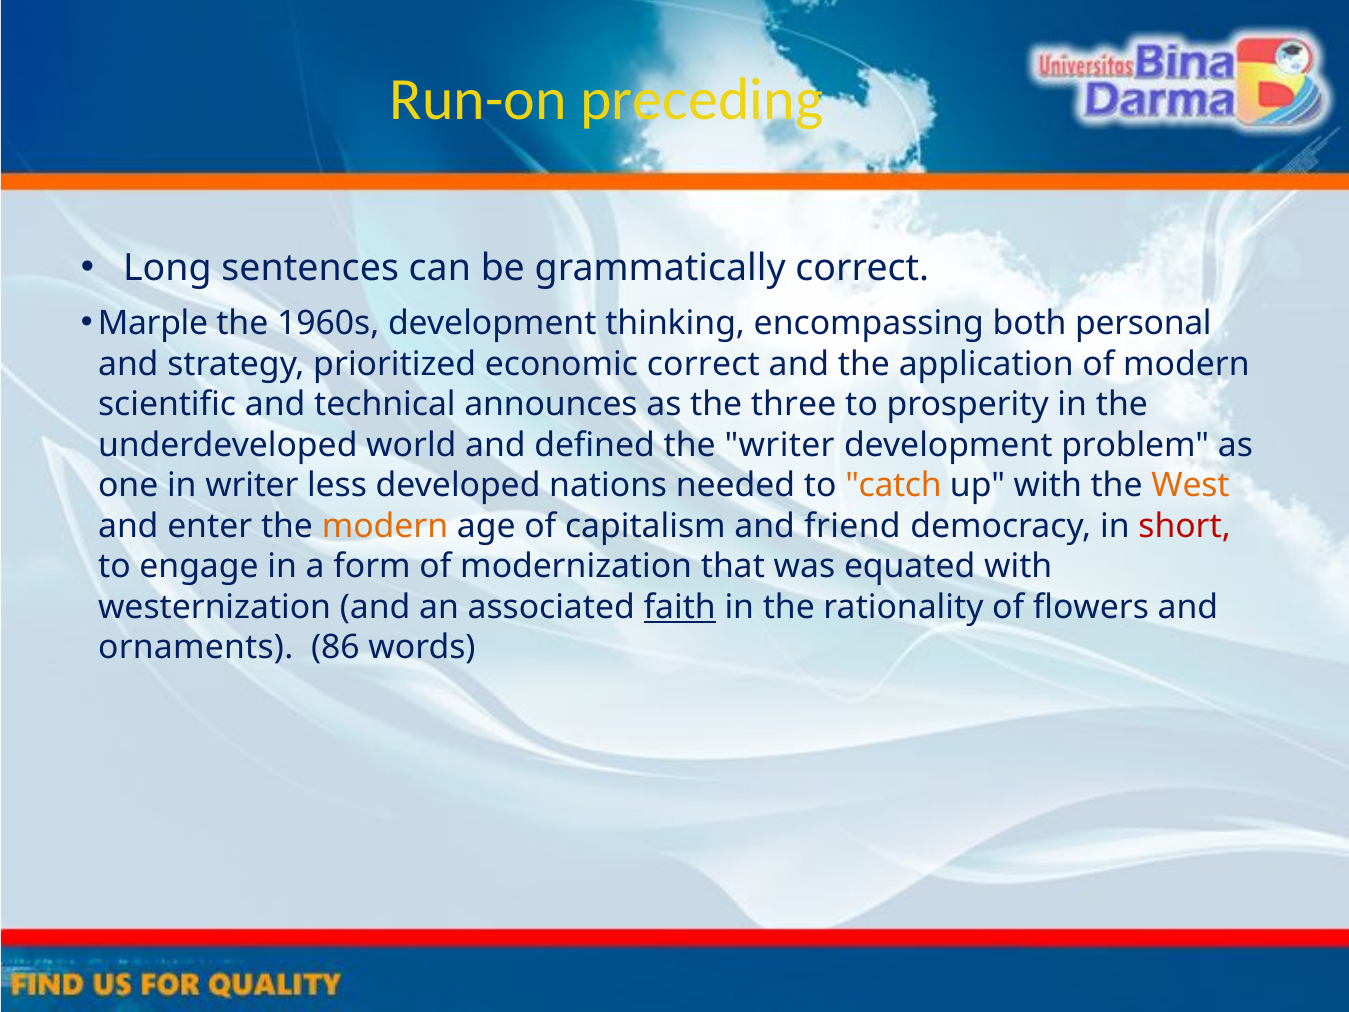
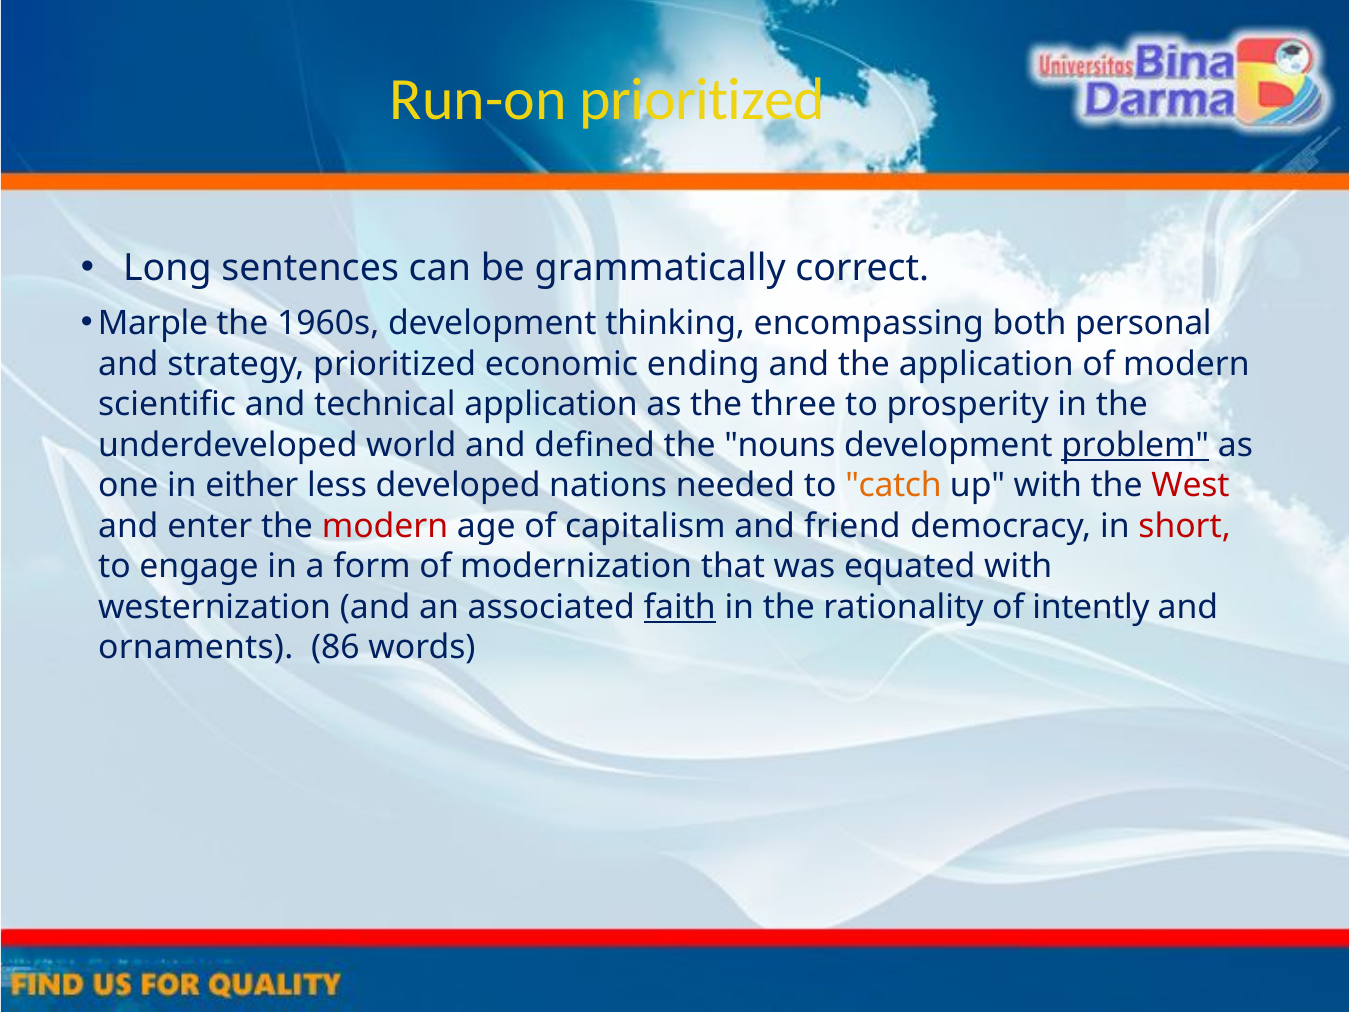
Run-on preceding: preceding -> prioritized
economic correct: correct -> ending
technical announces: announces -> application
the writer: writer -> nouns
problem underline: none -> present
in writer: writer -> either
West colour: orange -> red
modern at (385, 526) colour: orange -> red
flowers: flowers -> intently
